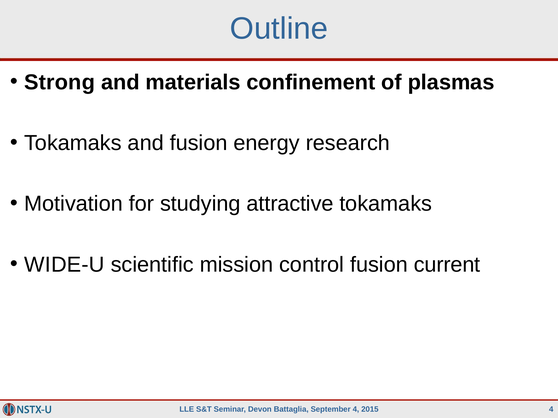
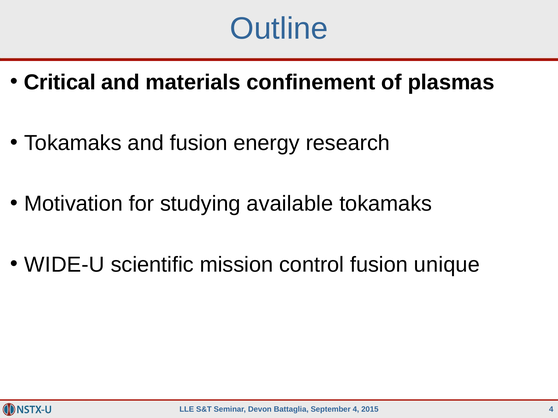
Strong: Strong -> Critical
attractive: attractive -> available
current: current -> unique
